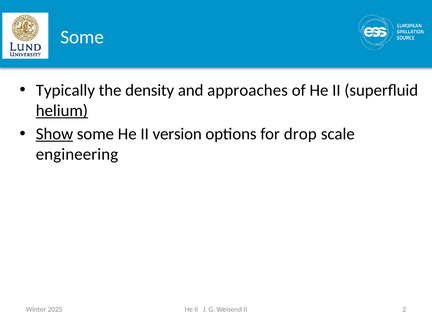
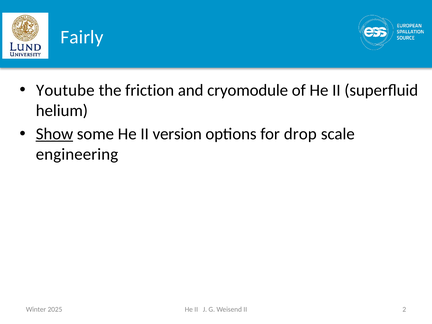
Some at (82, 37): Some -> Fairly
Typically: Typically -> Youtube
density: density -> friction
approaches: approaches -> cryomodule
helium underline: present -> none
